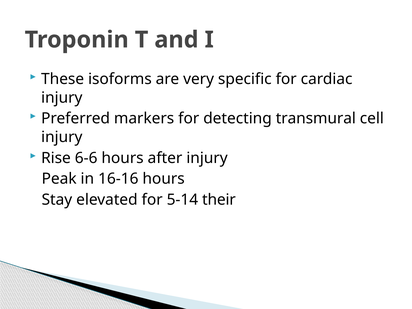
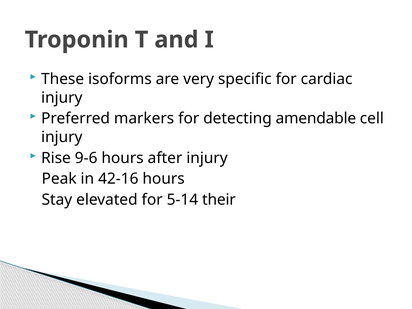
transmural: transmural -> amendable
6-6: 6-6 -> 9-6
16-16: 16-16 -> 42-16
